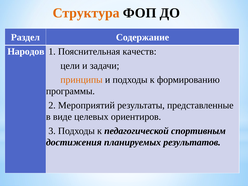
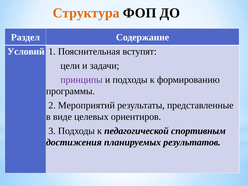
Народов: Народов -> Условий
качеств: качеств -> вступят
принципы colour: orange -> purple
